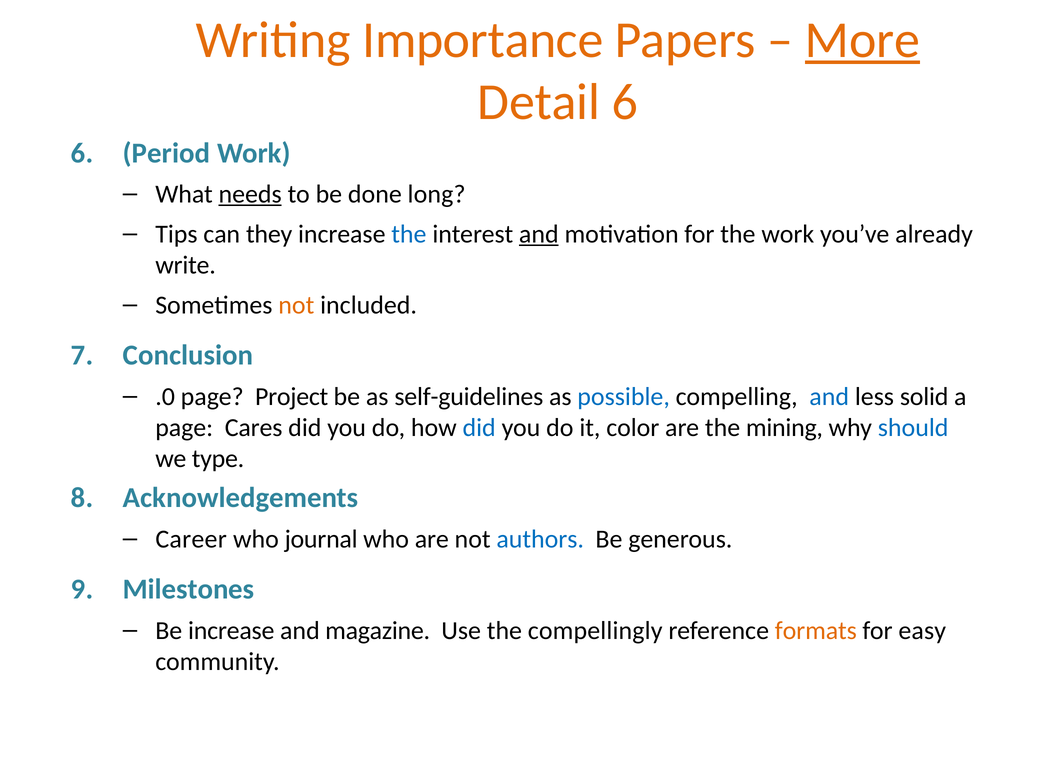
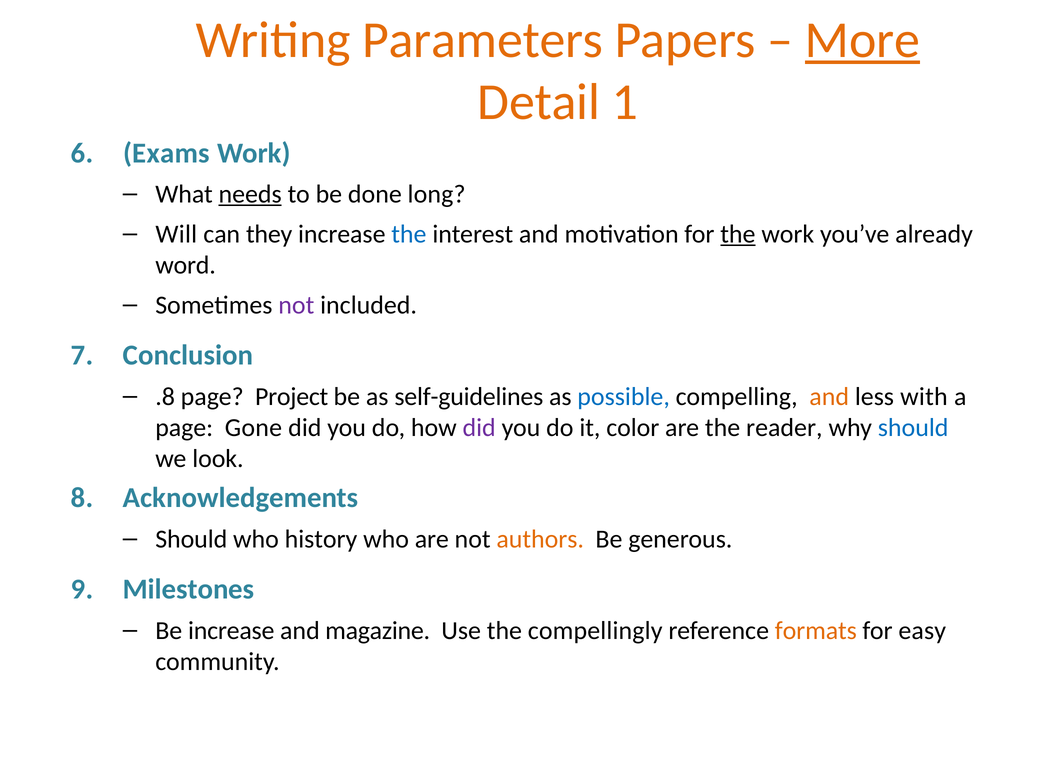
Importance: Importance -> Parameters
Detail 6: 6 -> 1
Period: Period -> Exams
Tips: Tips -> Will
and at (539, 234) underline: present -> none
the at (738, 234) underline: none -> present
write: write -> word
not at (296, 305) colour: orange -> purple
.0: .0 -> .8
and at (829, 397) colour: blue -> orange
solid: solid -> with
Cares: Cares -> Gone
did at (479, 428) colour: blue -> purple
mining: mining -> reader
type: type -> look
Career at (191, 539): Career -> Should
journal: journal -> history
authors colour: blue -> orange
